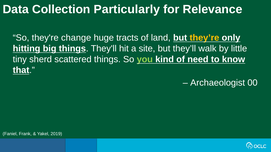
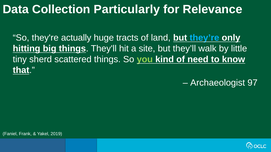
change: change -> actually
they’re colour: yellow -> light blue
00: 00 -> 97
